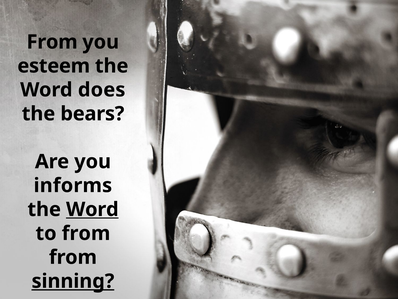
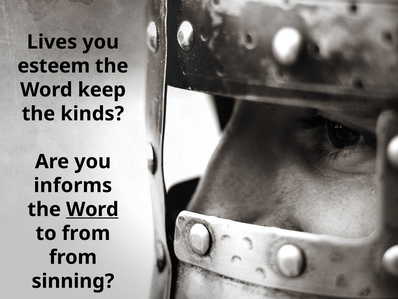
From at (52, 42): From -> Lives
does: does -> keep
bears: bears -> kinds
sinning underline: present -> none
